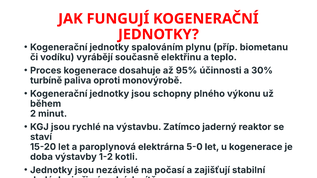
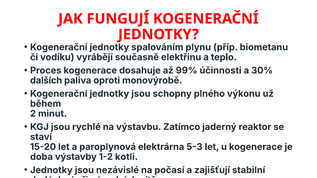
95%: 95% -> 99%
turbíně: turbíně -> dalších
5-0: 5-0 -> 5-3
